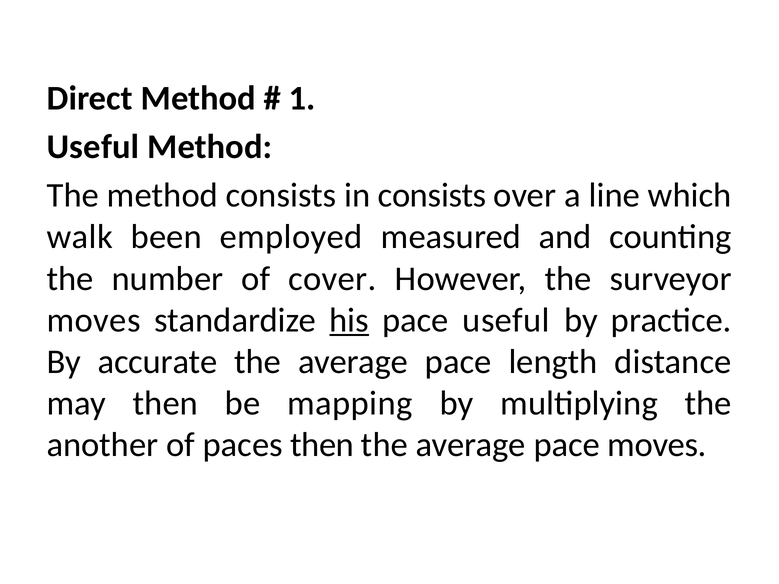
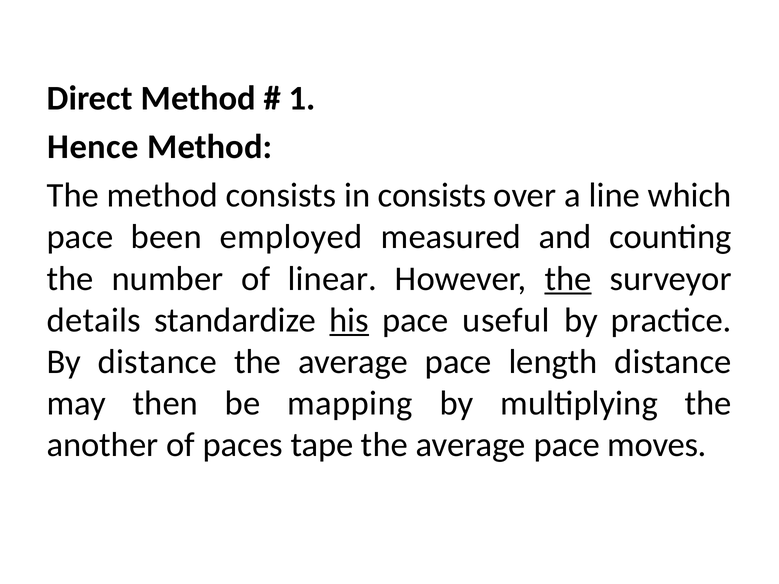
Useful at (93, 147): Useful -> Hence
walk at (80, 237): walk -> pace
cover: cover -> linear
the at (568, 279) underline: none -> present
moves at (94, 320): moves -> details
By accurate: accurate -> distance
paces then: then -> tape
